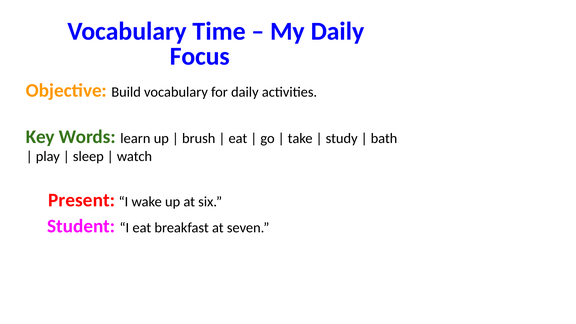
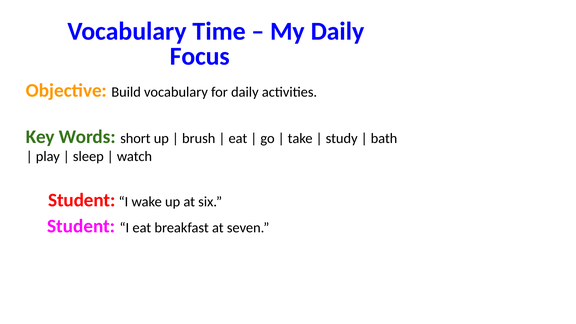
learn: learn -> short
Present at (82, 200): Present -> Student
